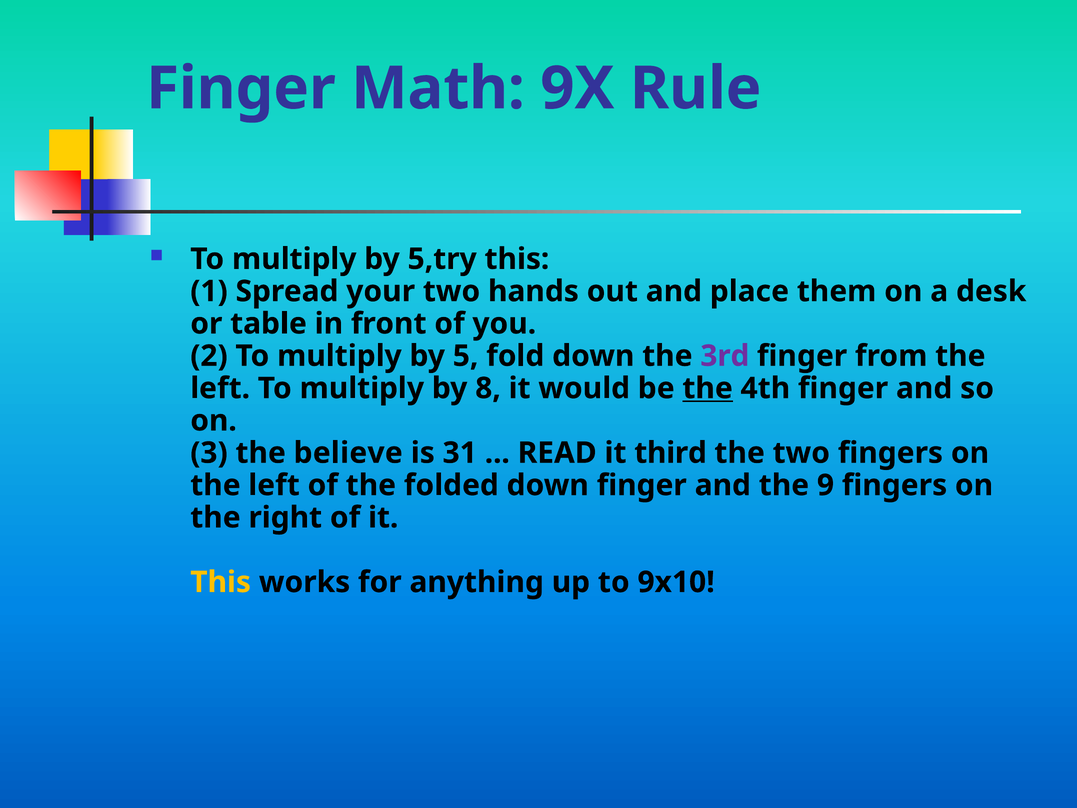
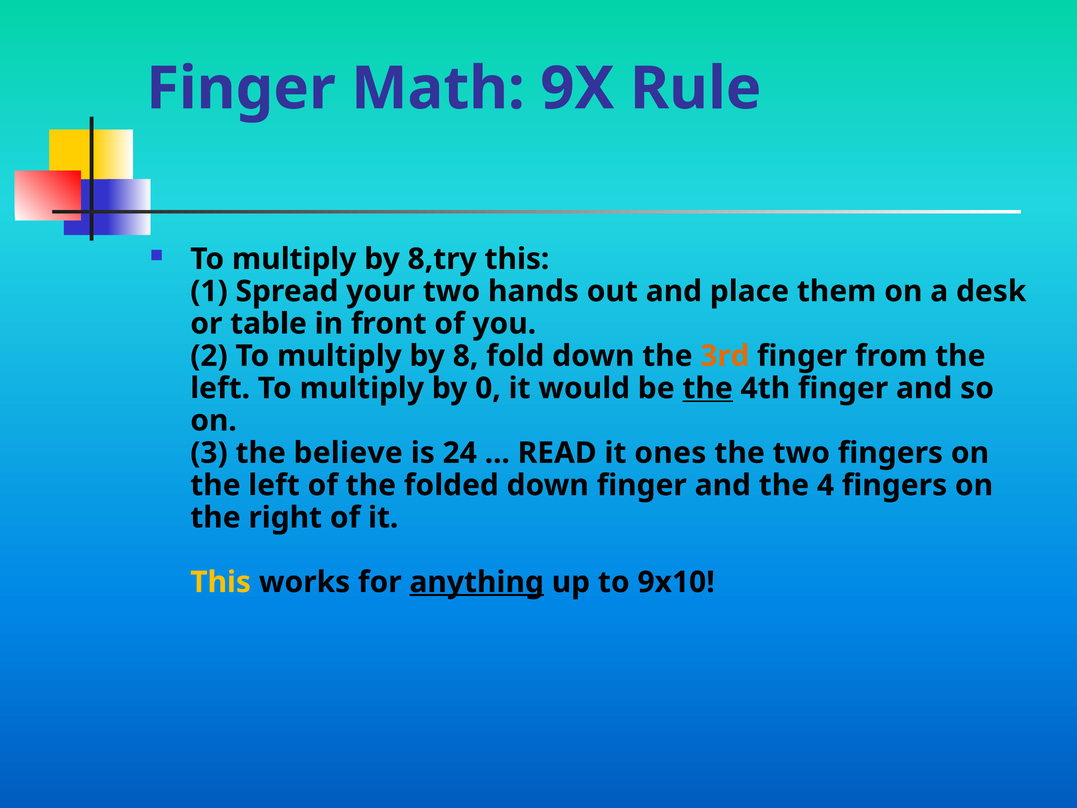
5,try: 5,try -> 8,try
5: 5 -> 8
3rd colour: purple -> orange
8: 8 -> 0
31: 31 -> 24
third: third -> ones
9: 9 -> 4
anything underline: none -> present
